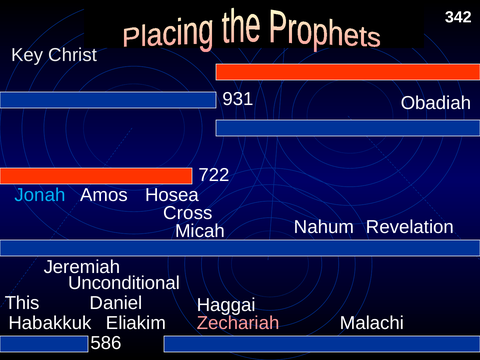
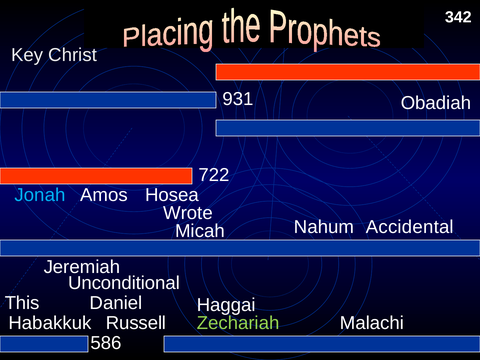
Cross: Cross -> Wrote
Revelation: Revelation -> Accidental
Eliakim: Eliakim -> Russell
Zechariah colour: pink -> light green
